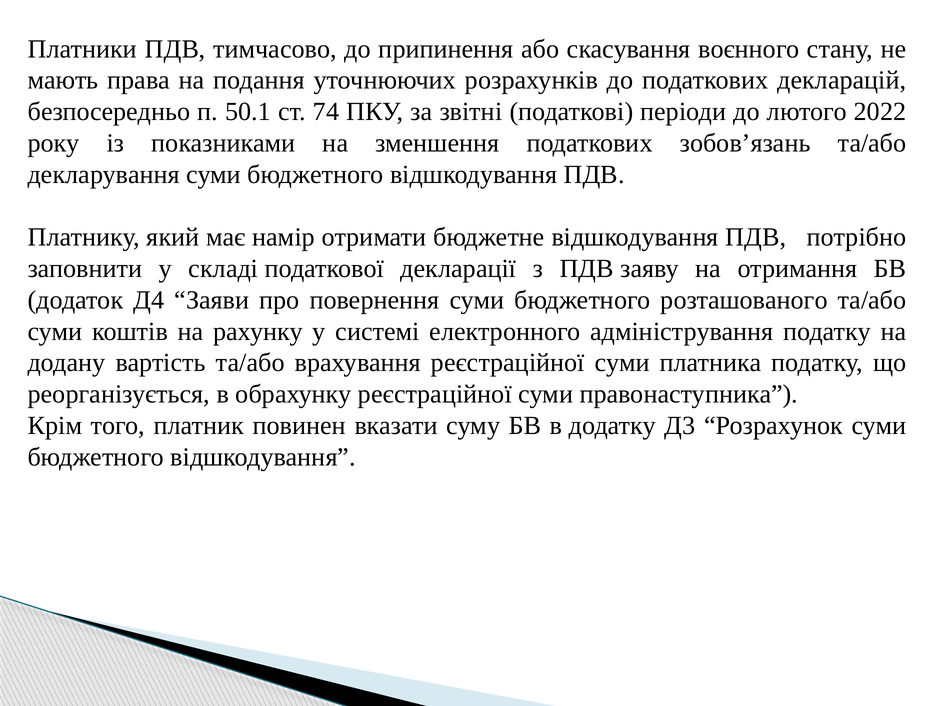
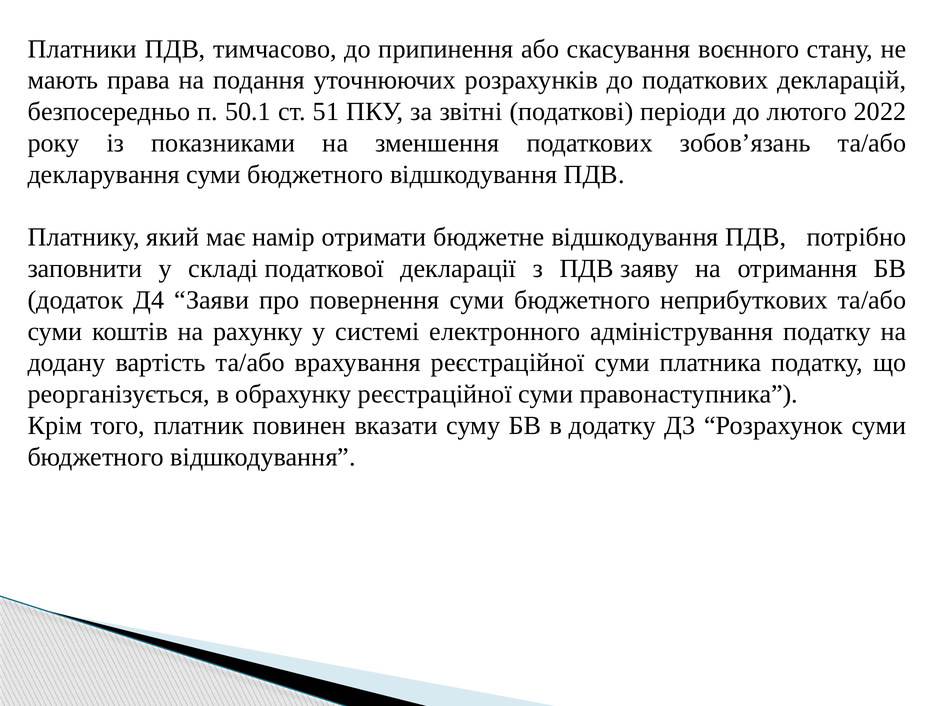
74: 74 -> 51
розташованого: розташованого -> неприбуткових
